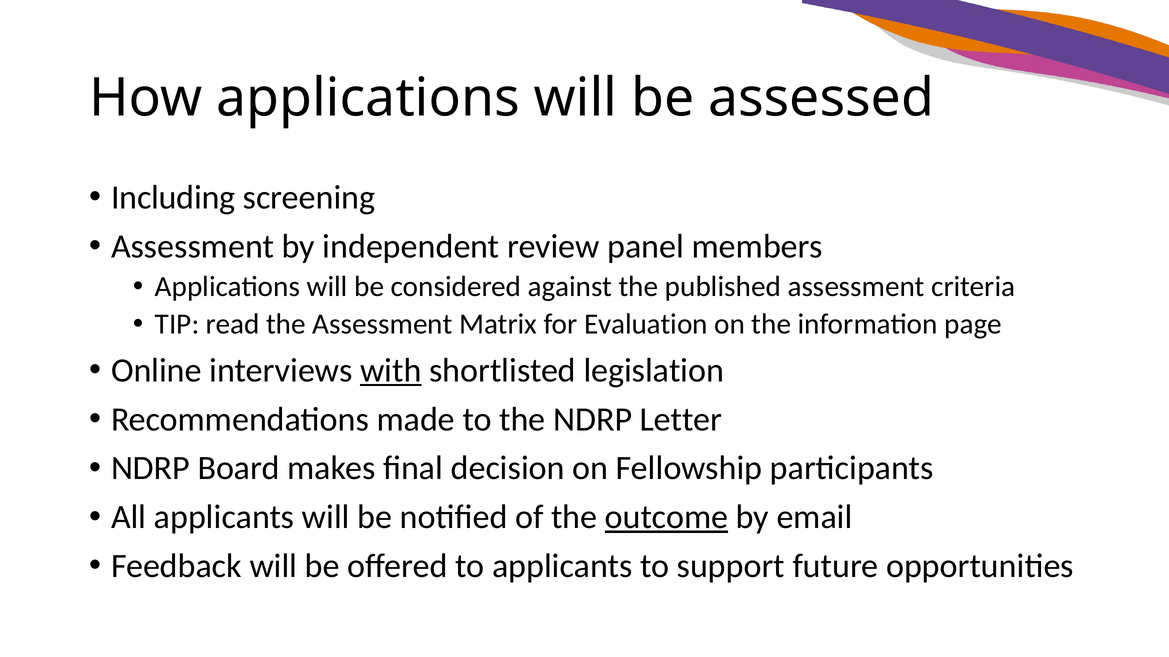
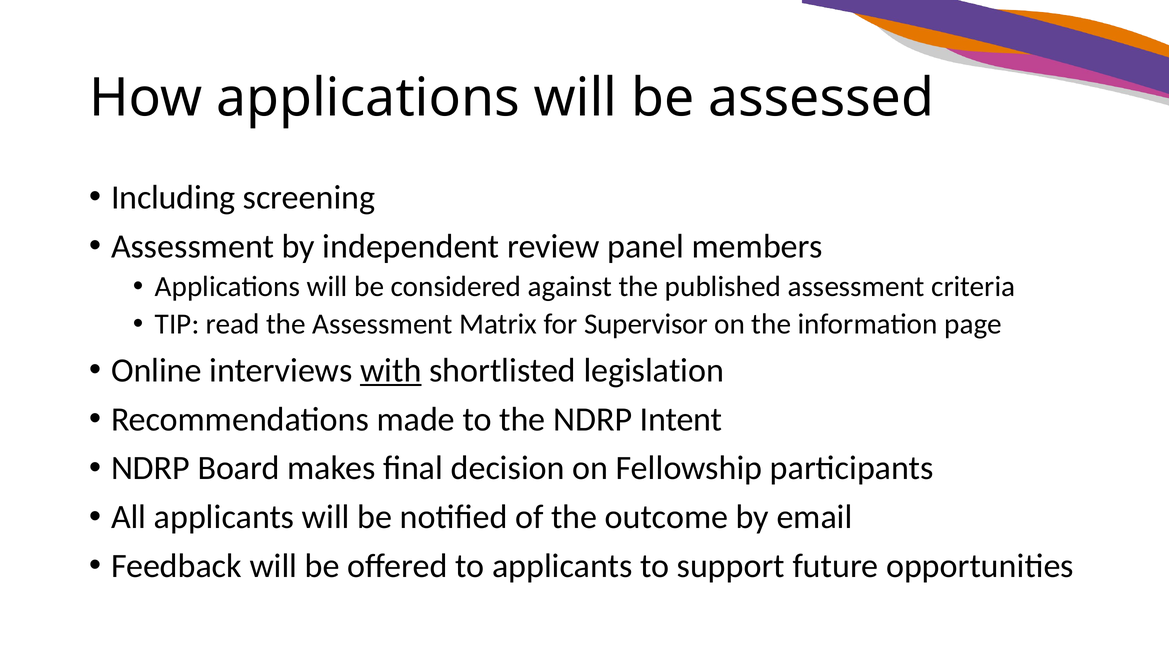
Evaluation: Evaluation -> Supervisor
Letter: Letter -> Intent
outcome underline: present -> none
